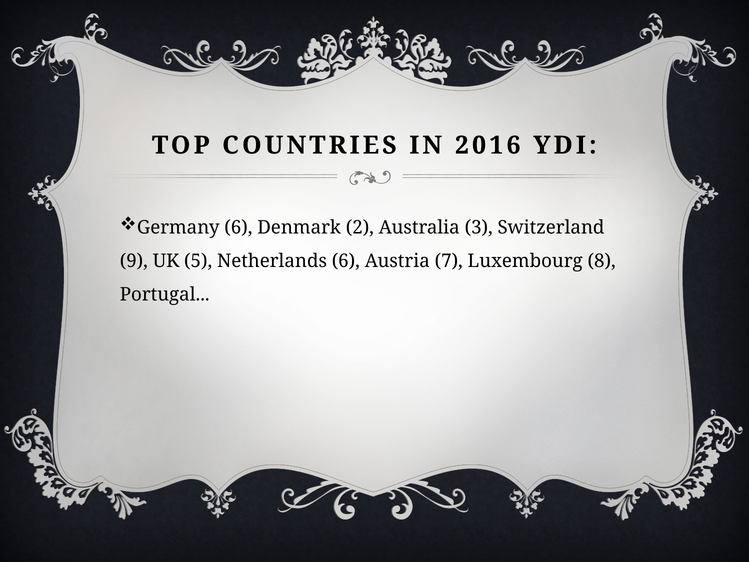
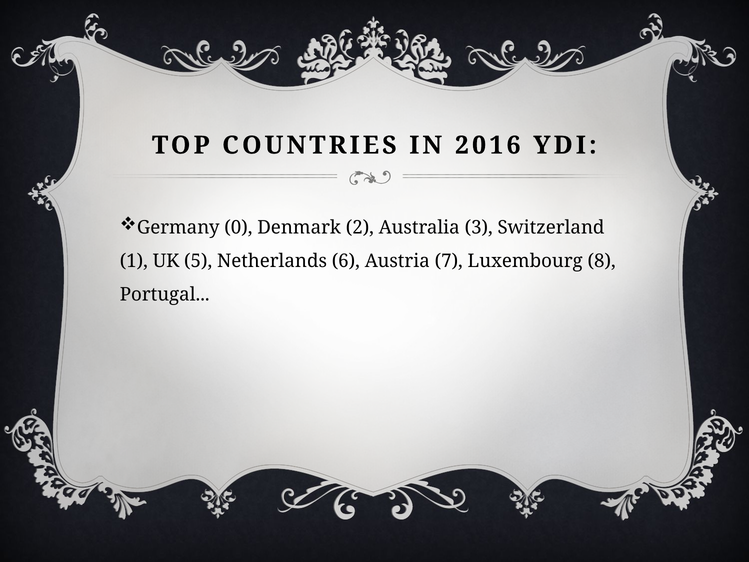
Germany 6: 6 -> 0
9: 9 -> 1
